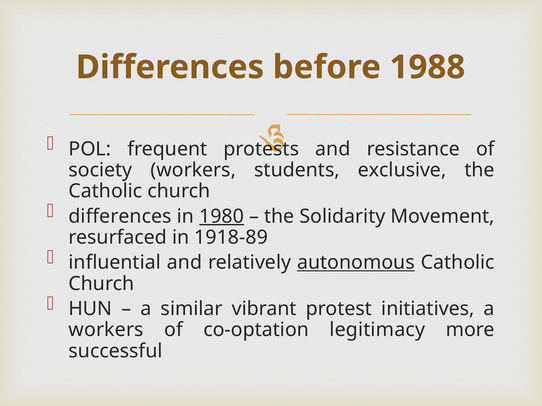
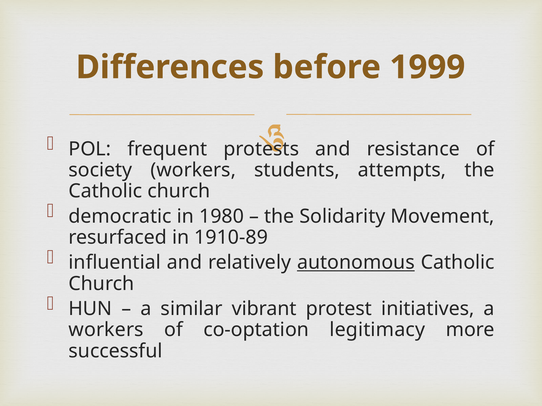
1988: 1988 -> 1999
exclusive: exclusive -> attempts
differences at (120, 217): differences -> democratic
1980 underline: present -> none
1918-89: 1918-89 -> 1910-89
